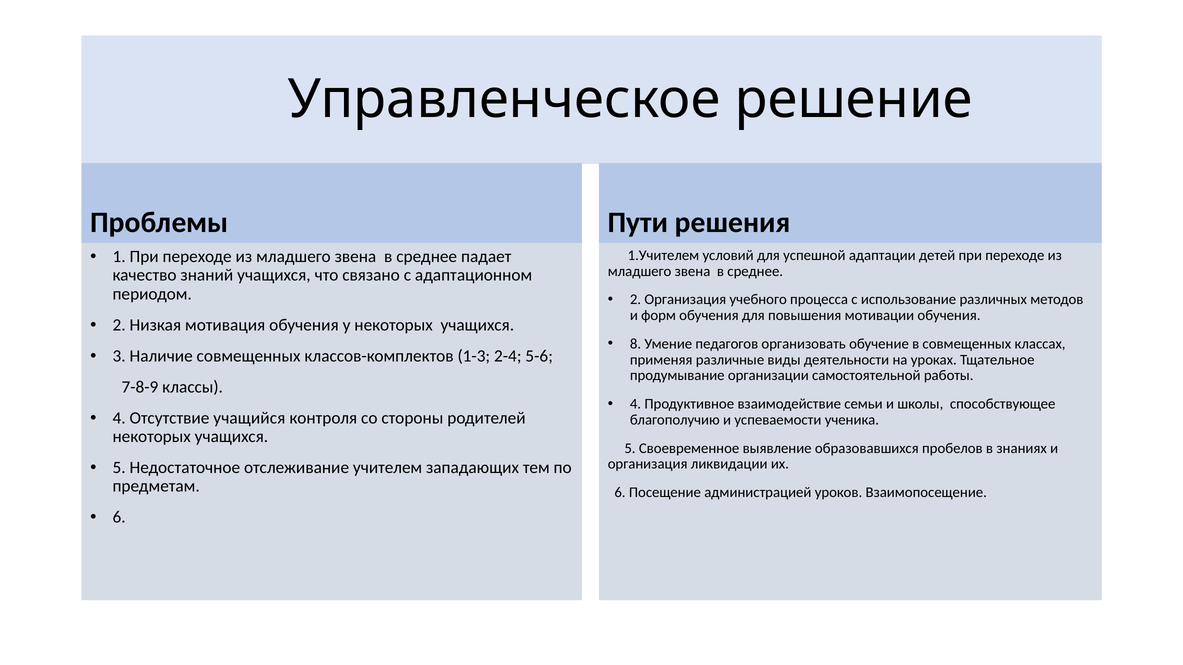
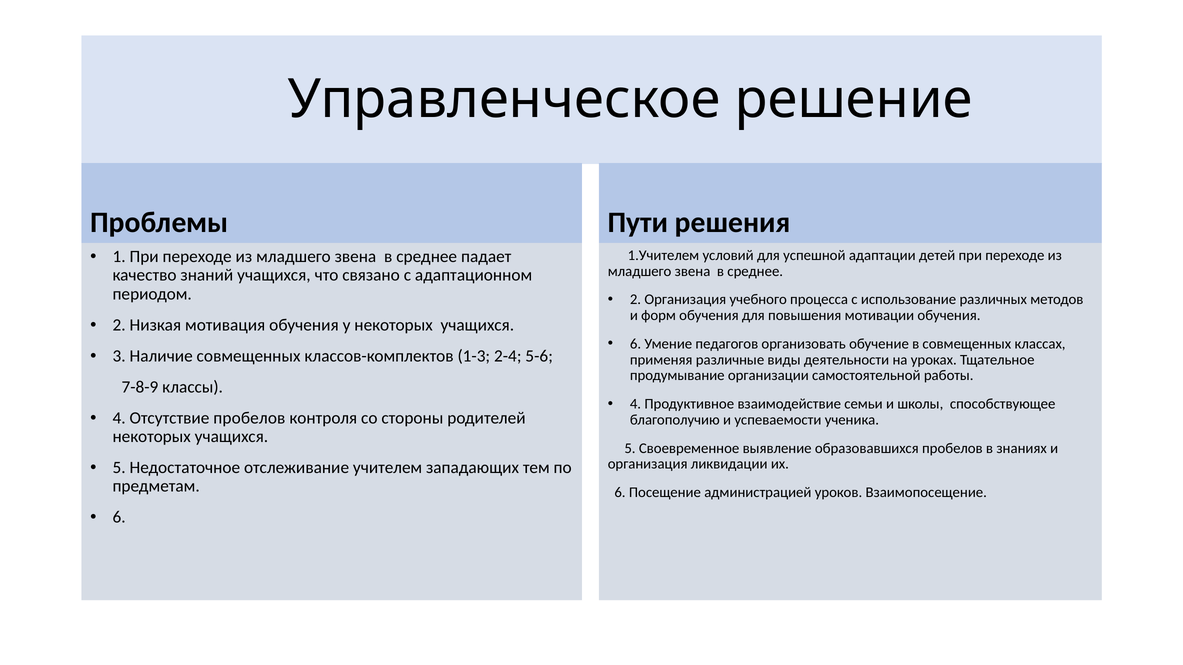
8 at (636, 344): 8 -> 6
Отсутствие учащийся: учащийся -> пробелов
